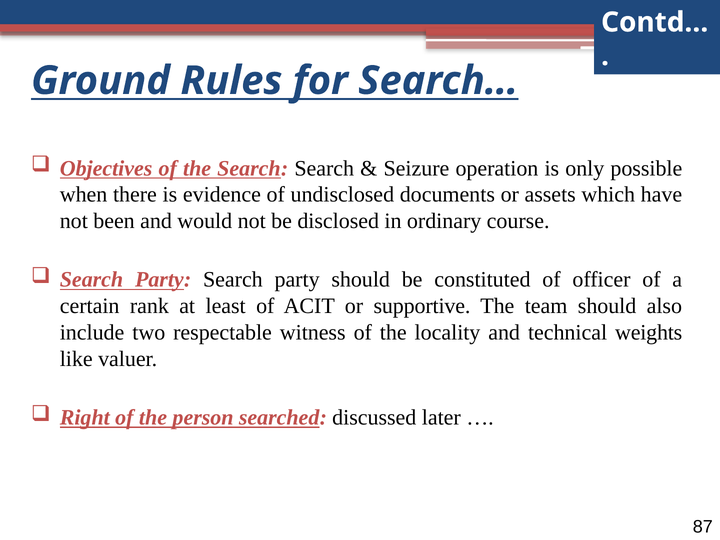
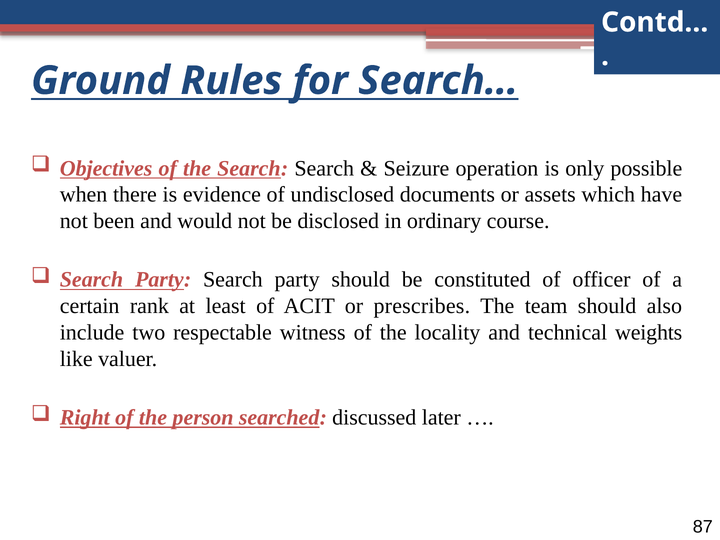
supportive: supportive -> prescribes
